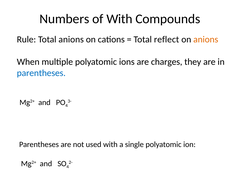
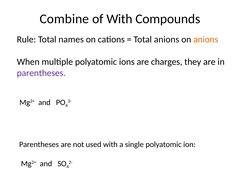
Numbers: Numbers -> Combine
Total anions: anions -> names
Total reflect: reflect -> anions
parentheses at (41, 73) colour: blue -> purple
